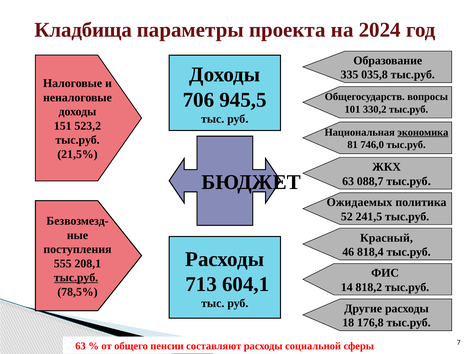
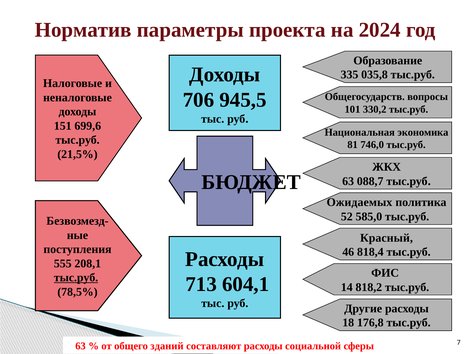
Кладбища: Кладбища -> Норматив
523,2: 523,2 -> 699,6
экономика underline: present -> none
241,5: 241,5 -> 585,0
пенсии: пенсии -> зданий
